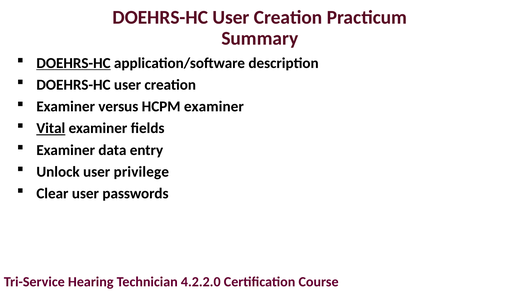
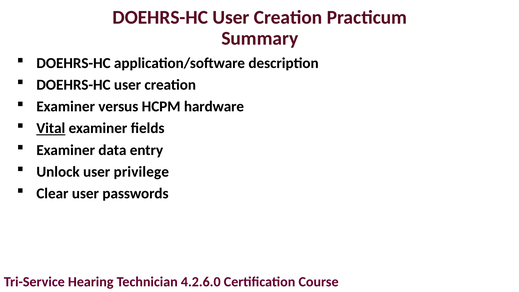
DOEHRS-HC at (73, 63) underline: present -> none
HCPM examiner: examiner -> hardware
4.2.2.0: 4.2.2.0 -> 4.2.6.0
